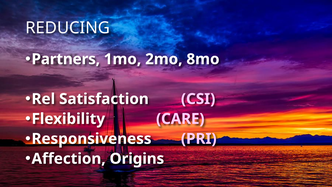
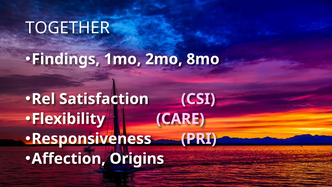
REDUCING: REDUCING -> TOGETHER
Partners: Partners -> Findings
